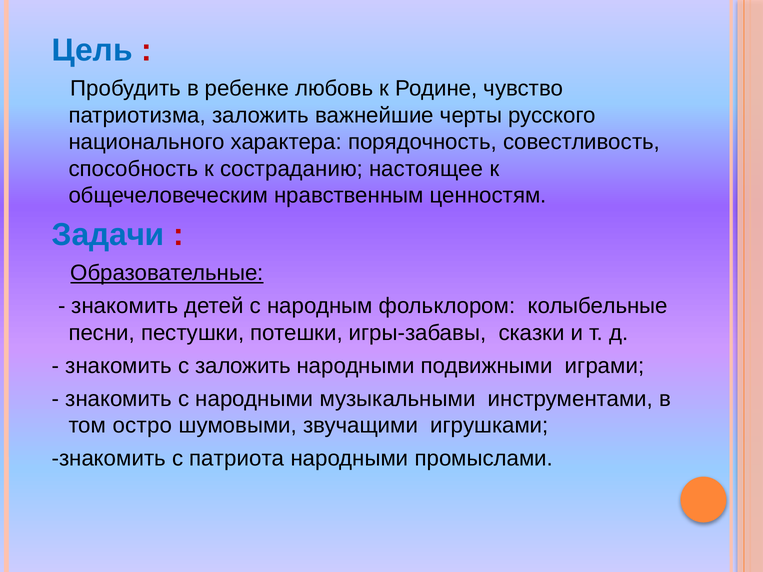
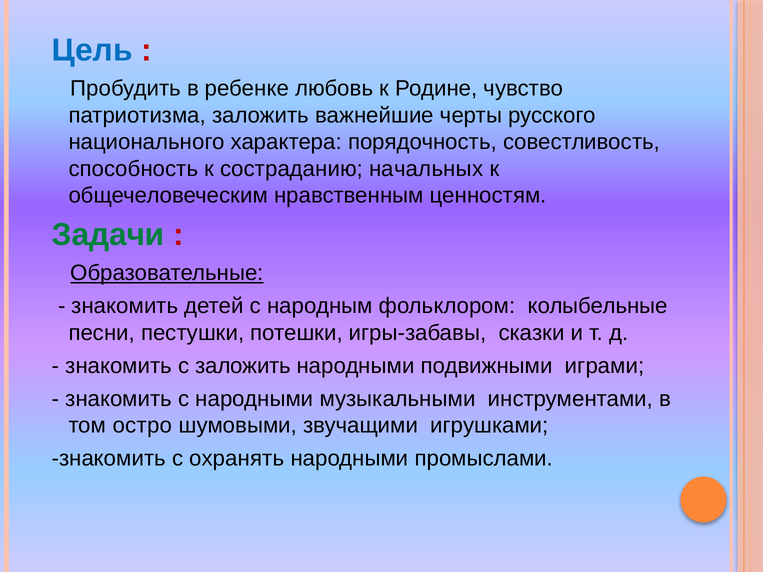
настоящее: настоящее -> начальных
Задачи colour: blue -> green
патриота: патриота -> охранять
